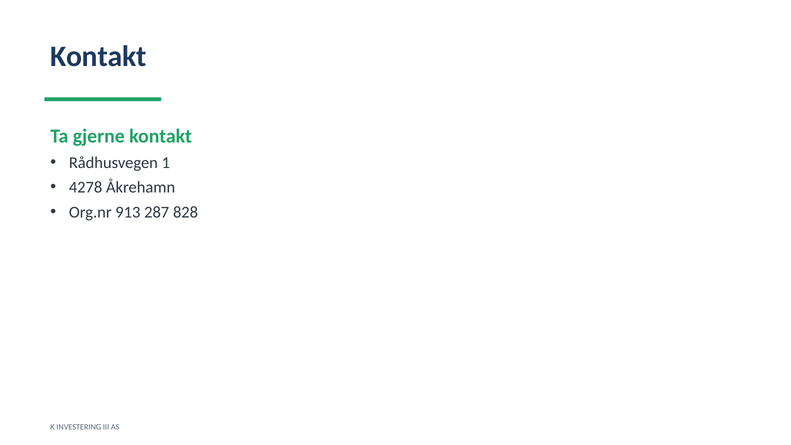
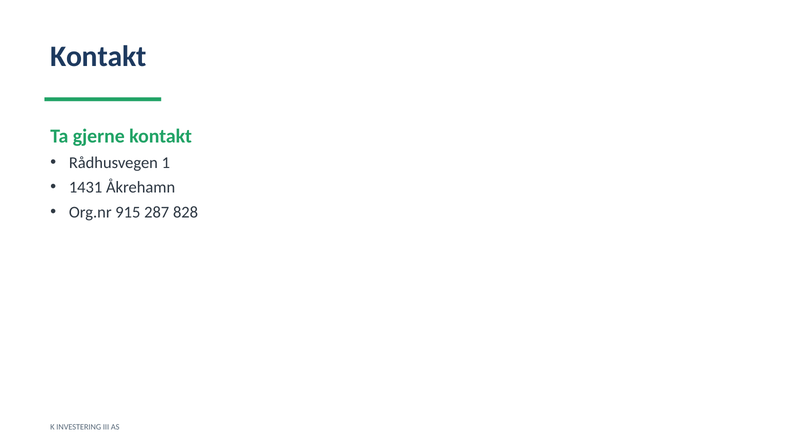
4278: 4278 -> 1431
913: 913 -> 915
